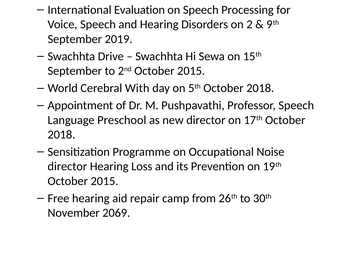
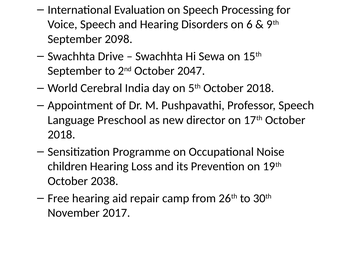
2: 2 -> 6
2019: 2019 -> 2098
2nd October 2015: 2015 -> 2047
With: With -> India
director at (67, 166): director -> children
2015 at (104, 181): 2015 -> 2038
2069: 2069 -> 2017
